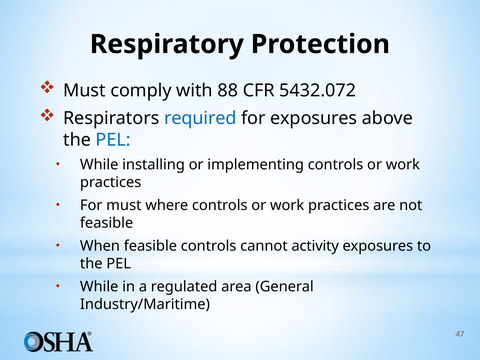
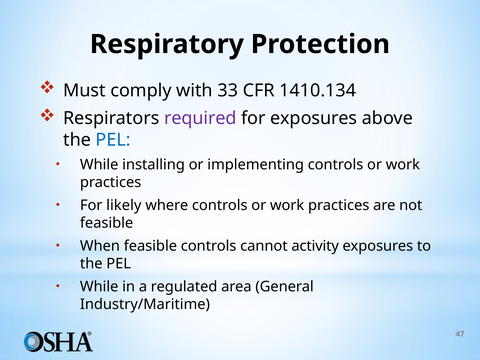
88: 88 -> 33
5432.072: 5432.072 -> 1410.134
required colour: blue -> purple
For must: must -> likely
